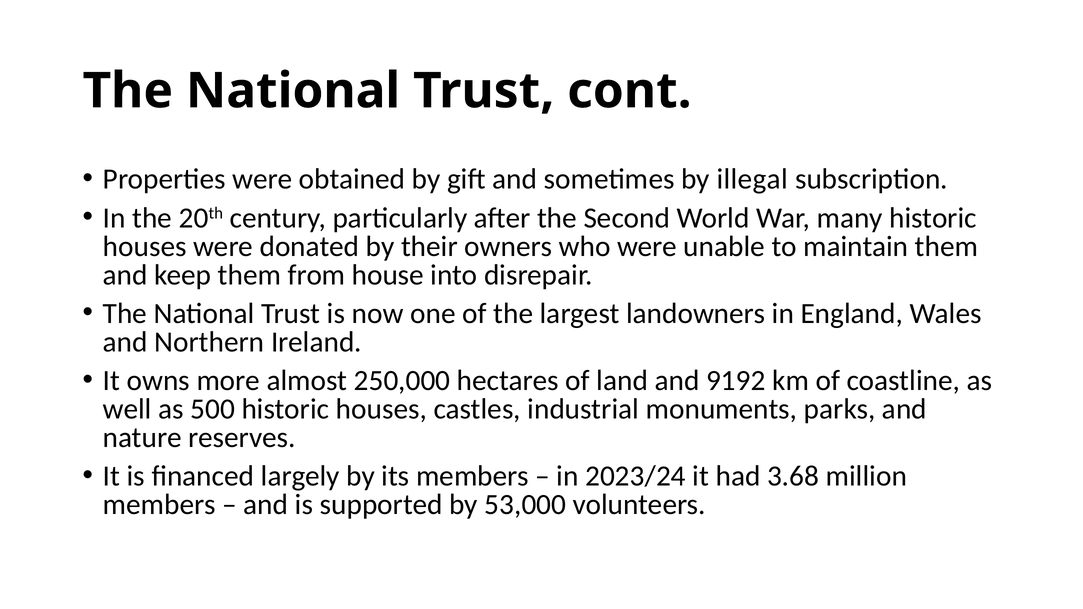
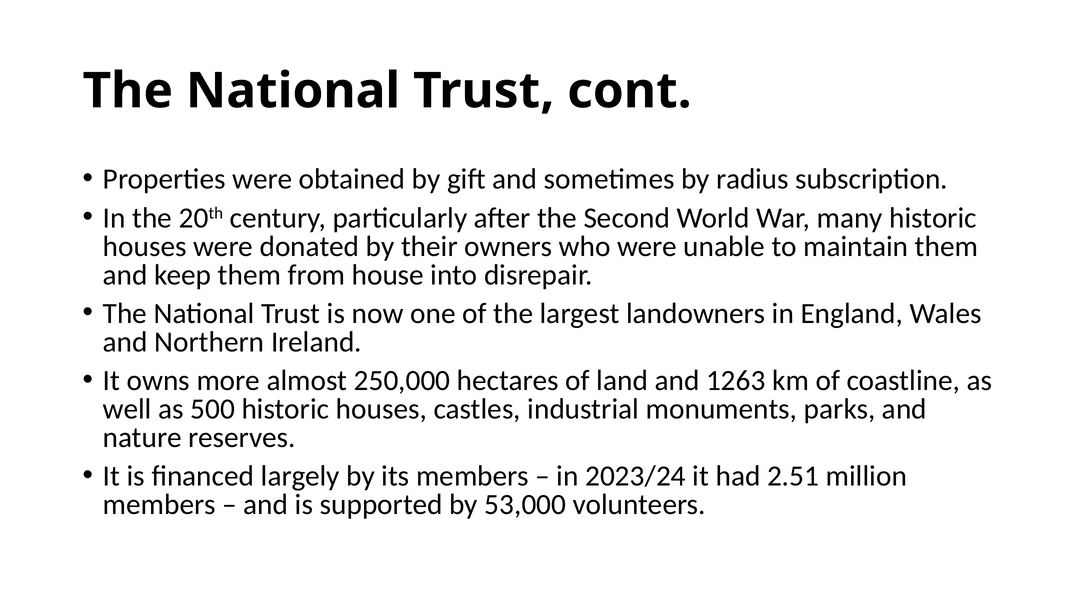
illegal: illegal -> radius
9192: 9192 -> 1263
3.68: 3.68 -> 2.51
